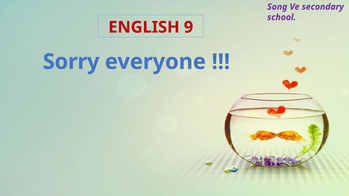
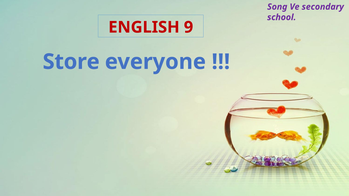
Sorry: Sorry -> Store
